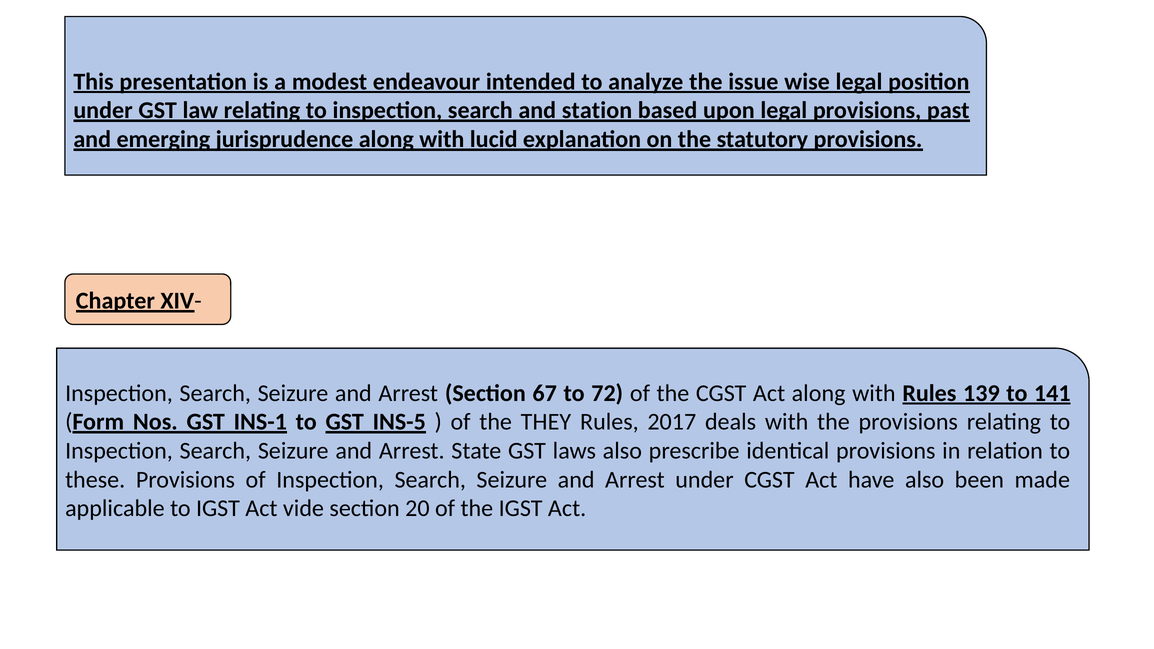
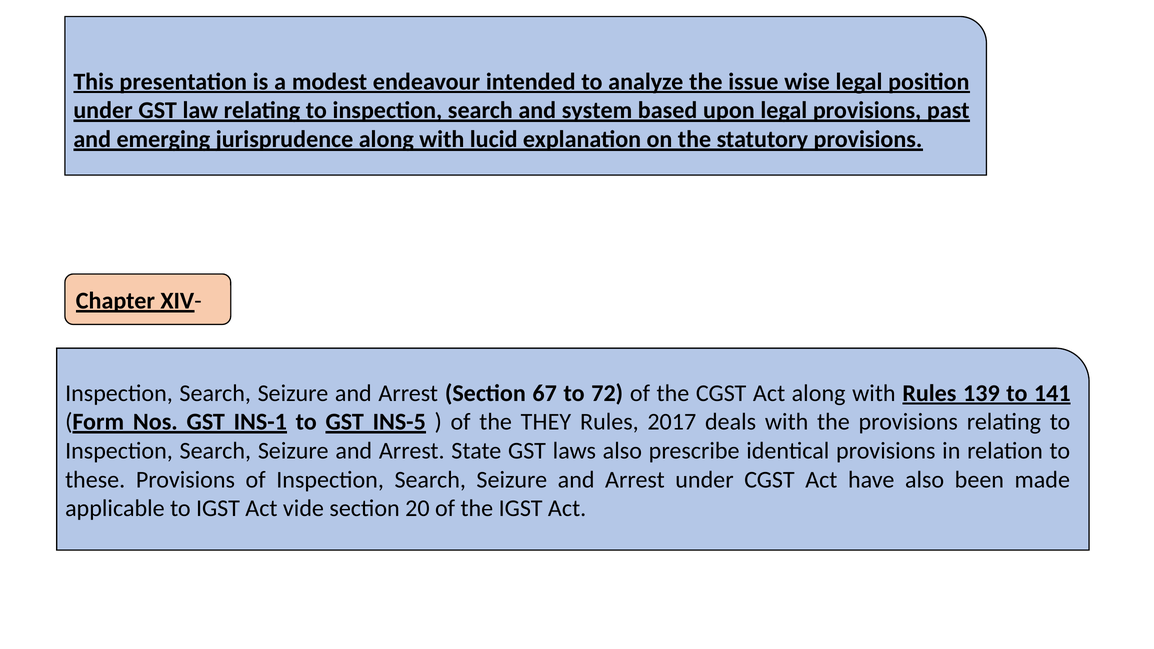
station: station -> system
